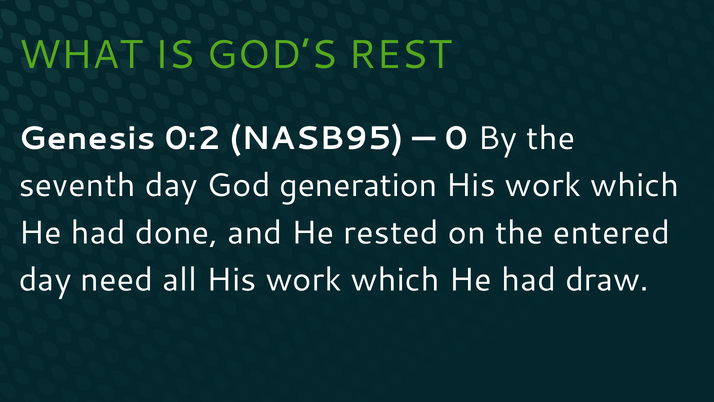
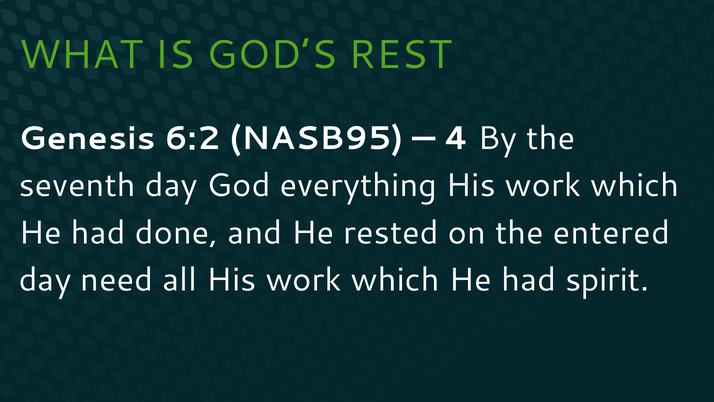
0:2: 0:2 -> 6:2
0: 0 -> 4
generation: generation -> everything
draw: draw -> spirit
